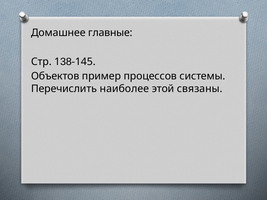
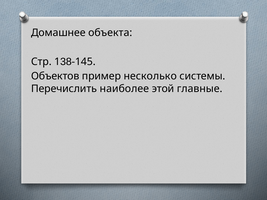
главные: главные -> объекта
процессов: процессов -> несколько
связаны: связаны -> главные
